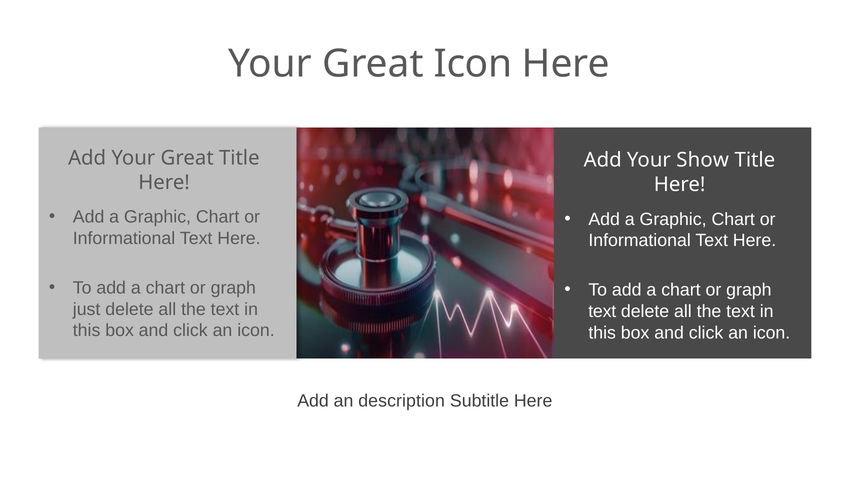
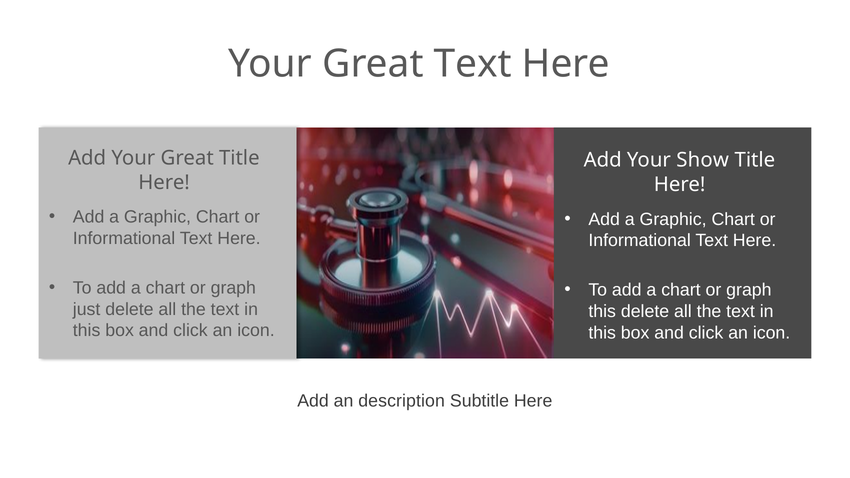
Great Icon: Icon -> Text
text at (602, 311): text -> this
